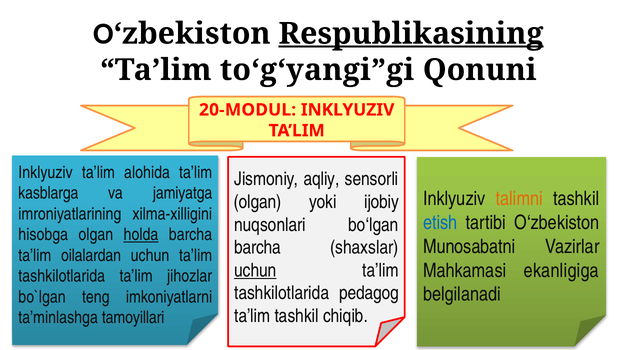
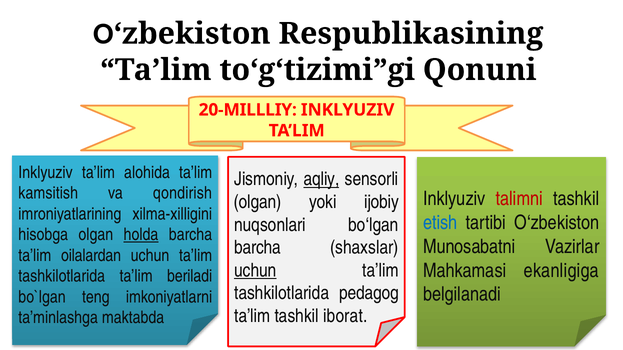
Respublikasining underline: present -> none
to‘g‘yangi”gi: to‘g‘yangi”gi -> to‘g‘tizimi”gi
20-MODUL: 20-MODUL -> 20-MILLLIY
aqliy underline: none -> present
kasblarga: kasblarga -> kamsitish
jamiyatga: jamiyatga -> qondirish
talimni colour: orange -> red
jihozlar: jihozlar -> beriladi
chiqib: chiqib -> iborat
tamoyillari: tamoyillari -> maktabda
